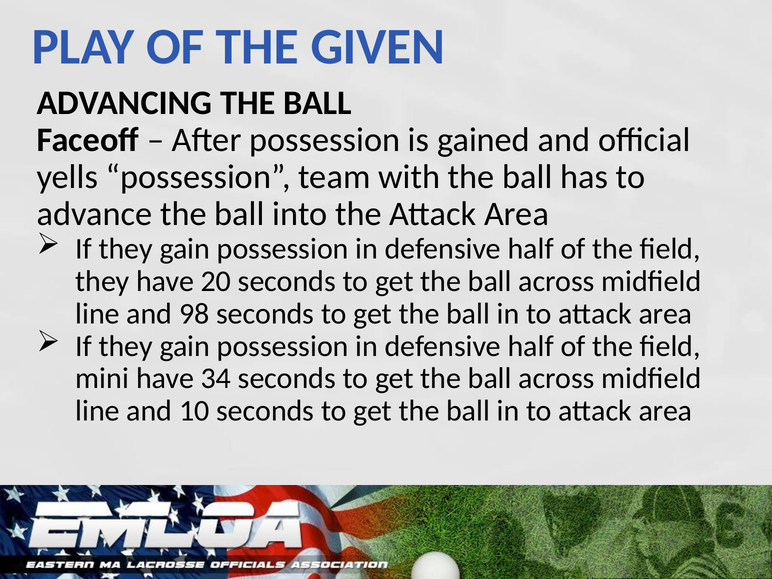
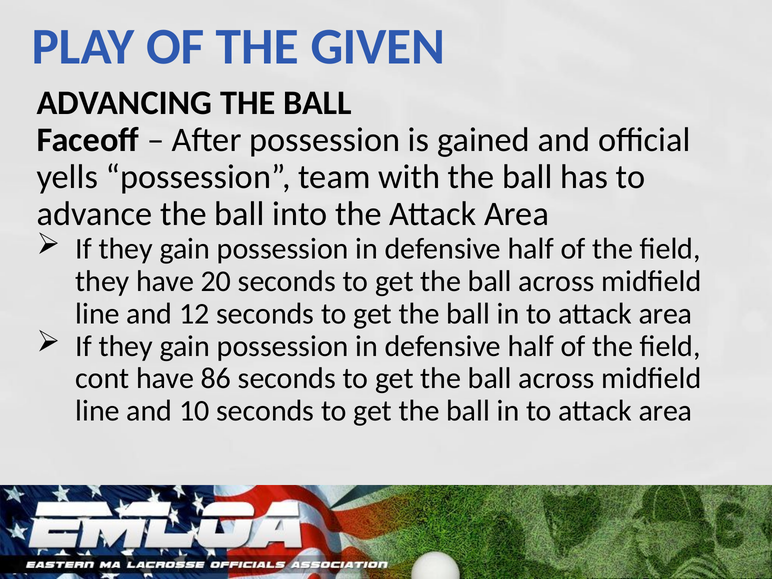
98: 98 -> 12
mini: mini -> cont
34: 34 -> 86
